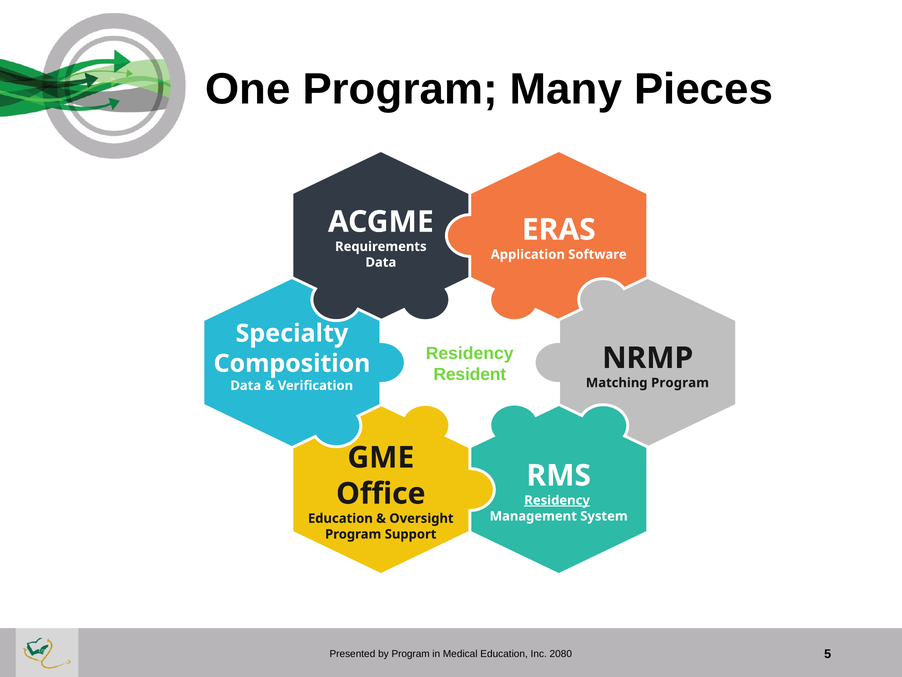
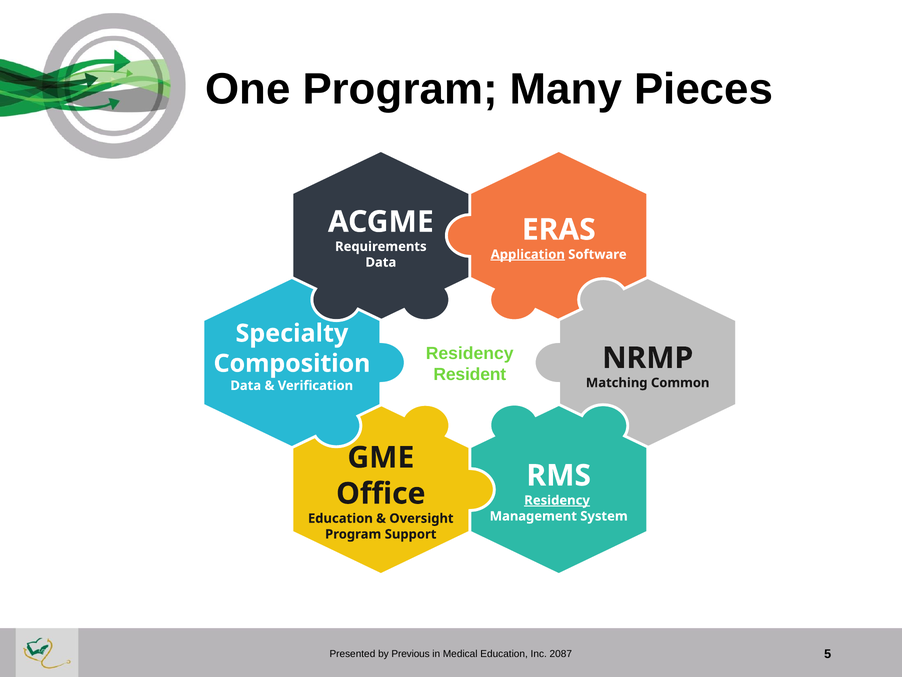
Application underline: none -> present
Matching Program: Program -> Common
by Program: Program -> Previous
2080: 2080 -> 2087
